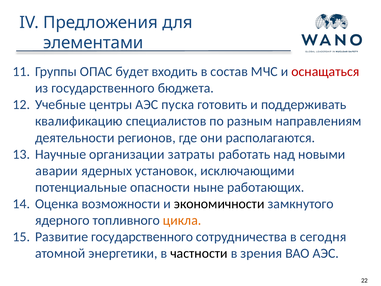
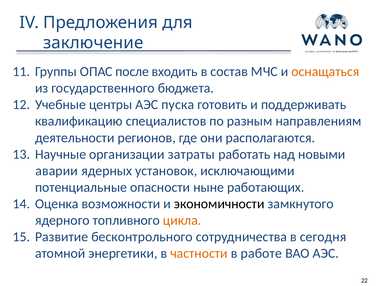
элементами: элементами -> заключение
будет: будет -> после
оснащаться colour: red -> orange
Развитие государственного: государственного -> бесконтрольного
частности colour: black -> orange
зрения: зрения -> работе
